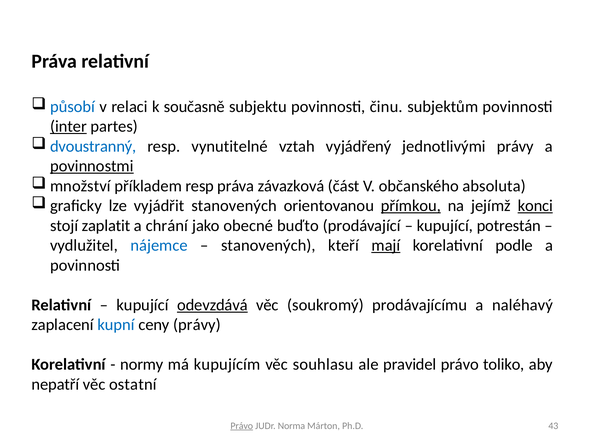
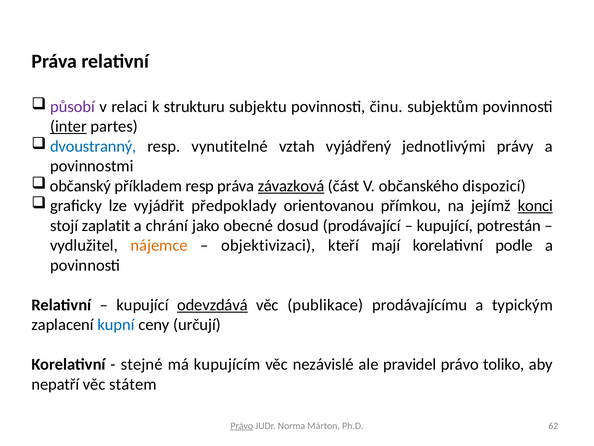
působí colour: blue -> purple
současně: současně -> strukturu
povinnostmi underline: present -> none
množství: množství -> občanský
závazková underline: none -> present
absoluta: absoluta -> dispozicí
vyjádřit stanovených: stanovených -> předpoklady
přímkou underline: present -> none
buďto: buďto -> dosud
nájemce colour: blue -> orange
stanovených at (268, 245): stanovených -> objektivizaci
mají underline: present -> none
soukromý: soukromý -> publikace
naléhavý: naléhavý -> typickým
ceny právy: právy -> určují
normy: normy -> stejné
souhlasu: souhlasu -> nezávislé
ostatní: ostatní -> státem
43: 43 -> 62
